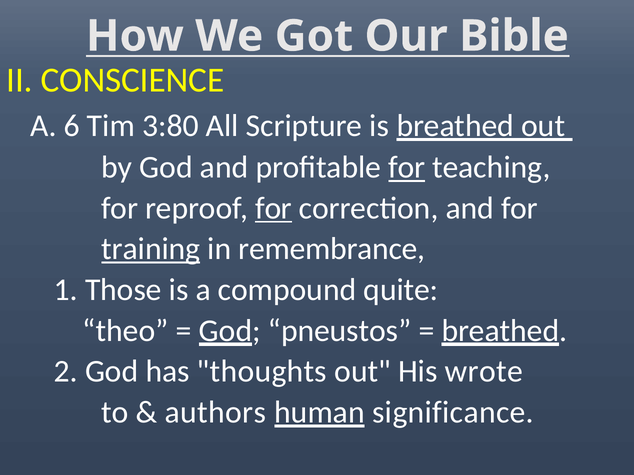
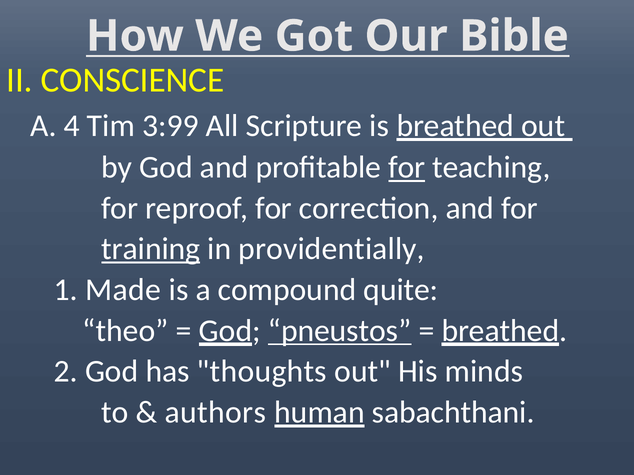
6: 6 -> 4
3:80: 3:80 -> 3:99
for at (274, 208) underline: present -> none
remembrance: remembrance -> providentially
Those: Those -> Made
pneustos underline: none -> present
wrote: wrote -> minds
significance: significance -> sabachthani
